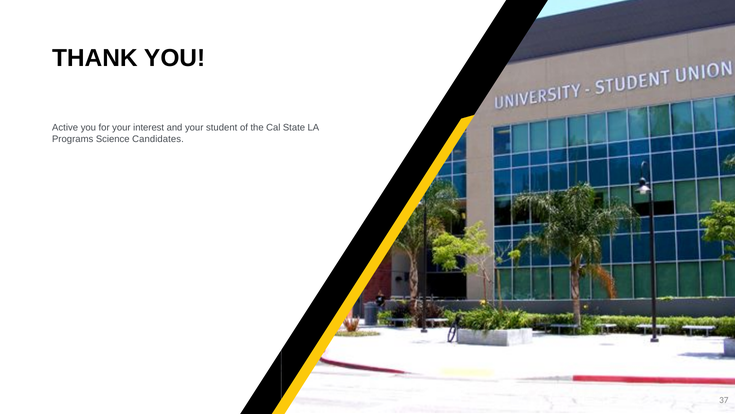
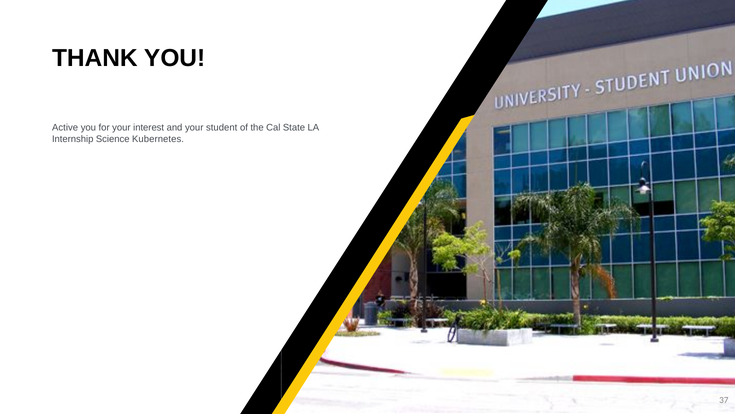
Programs: Programs -> Internship
Candidates: Candidates -> Kubernetes
